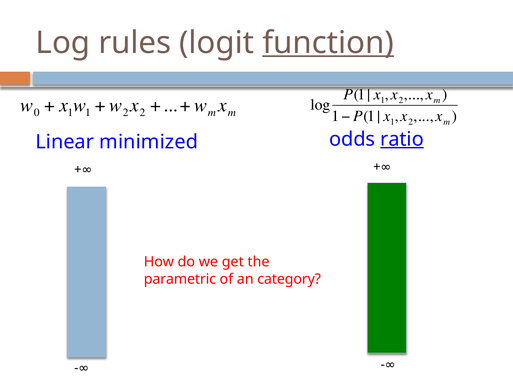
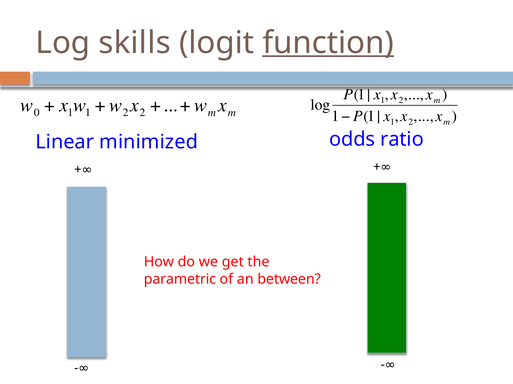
rules: rules -> skills
ratio underline: present -> none
category: category -> between
